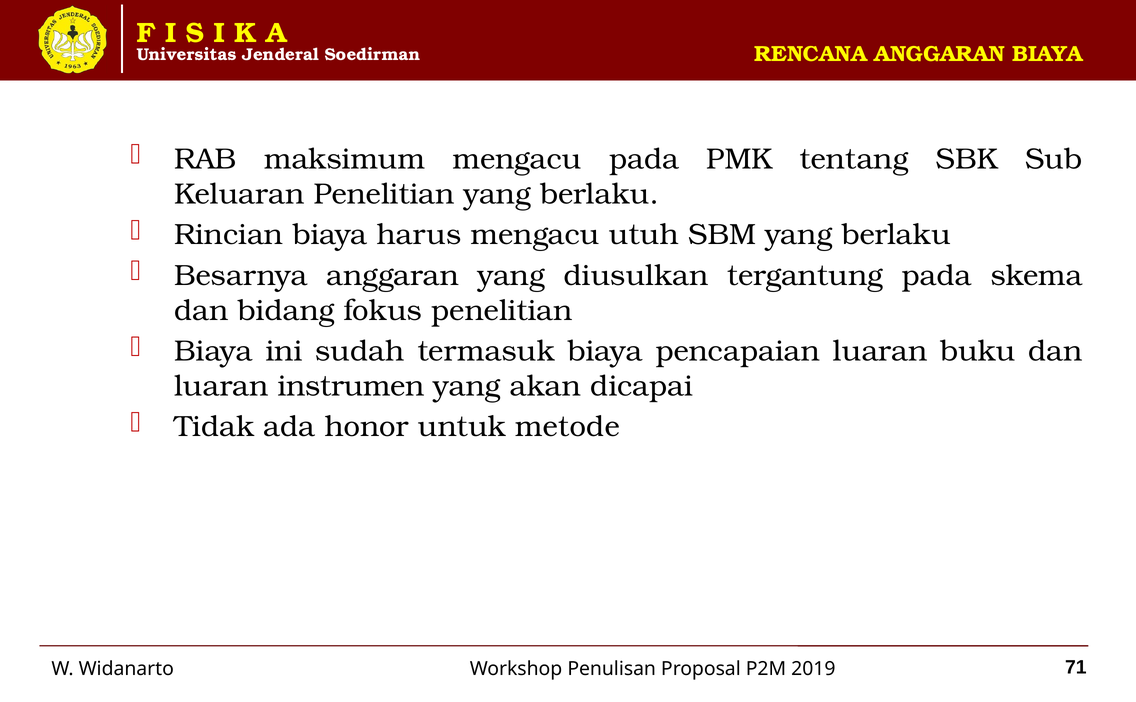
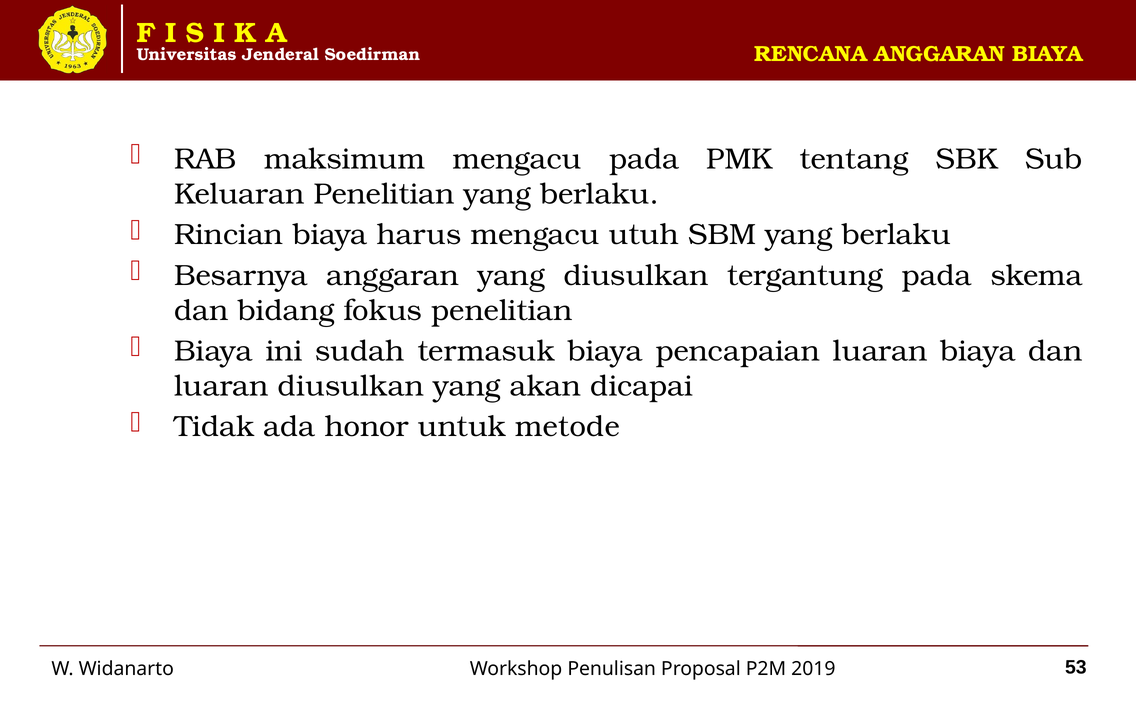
luaran buku: buku -> biaya
luaran instrumen: instrumen -> diusulkan
71: 71 -> 53
